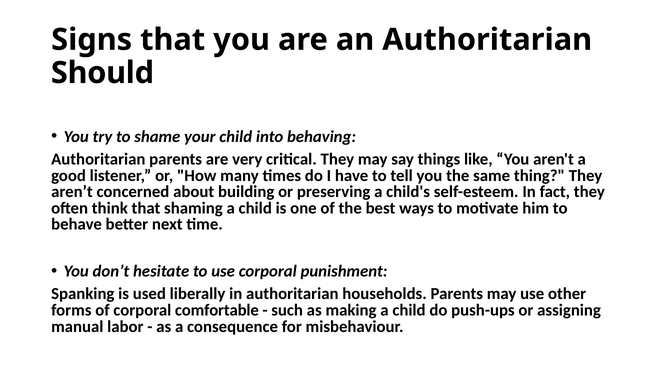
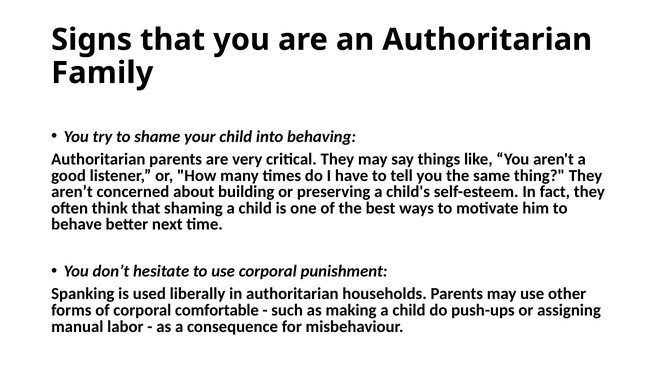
Should: Should -> Family
